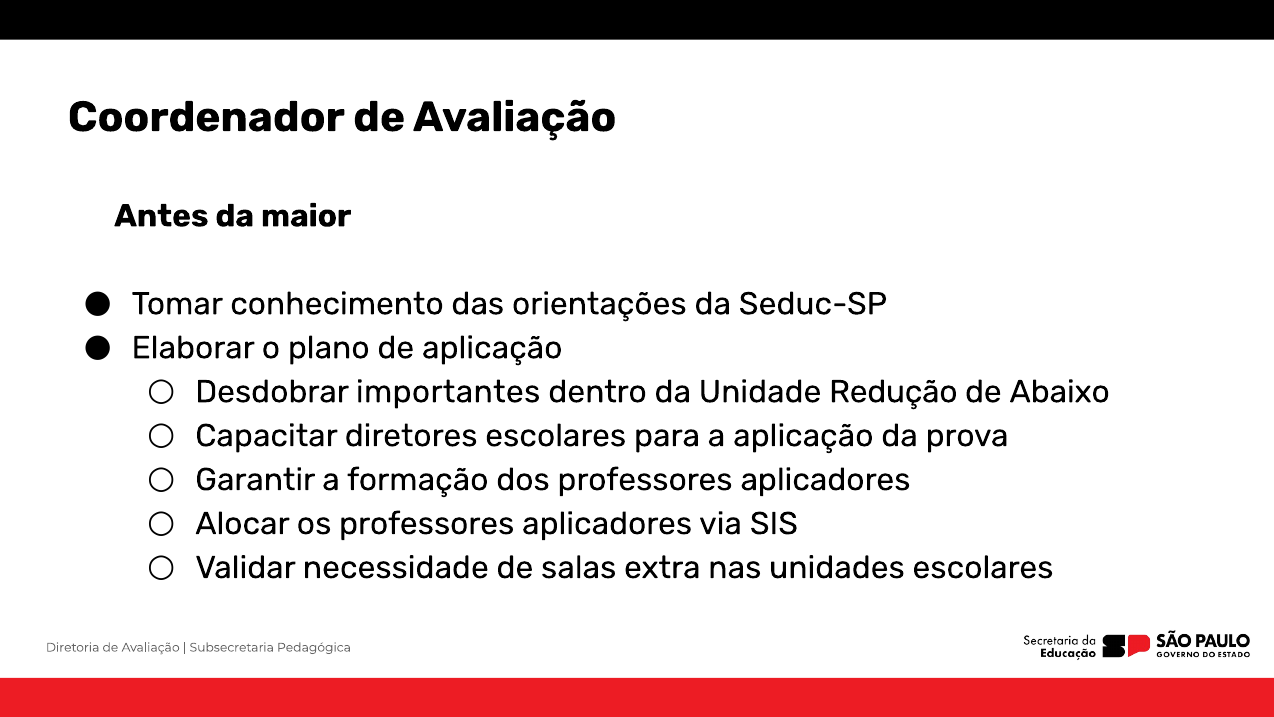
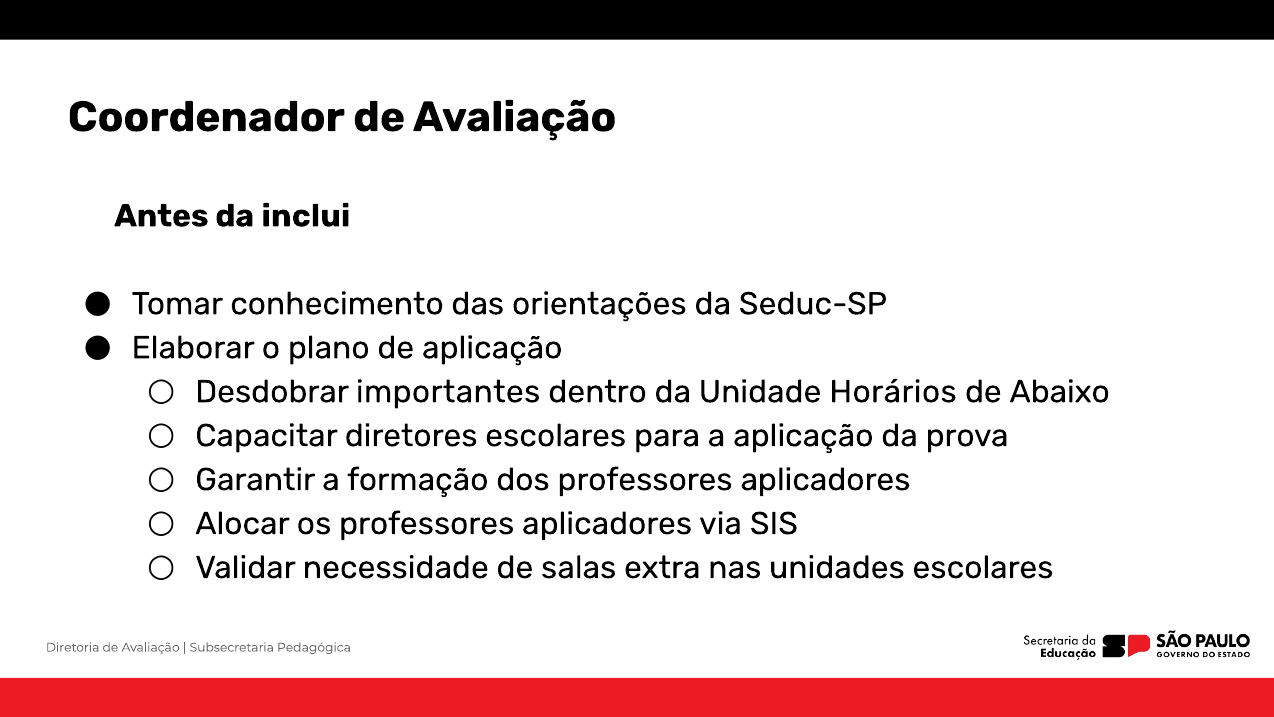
maior: maior -> inclui
Redução: Redução -> Horários
